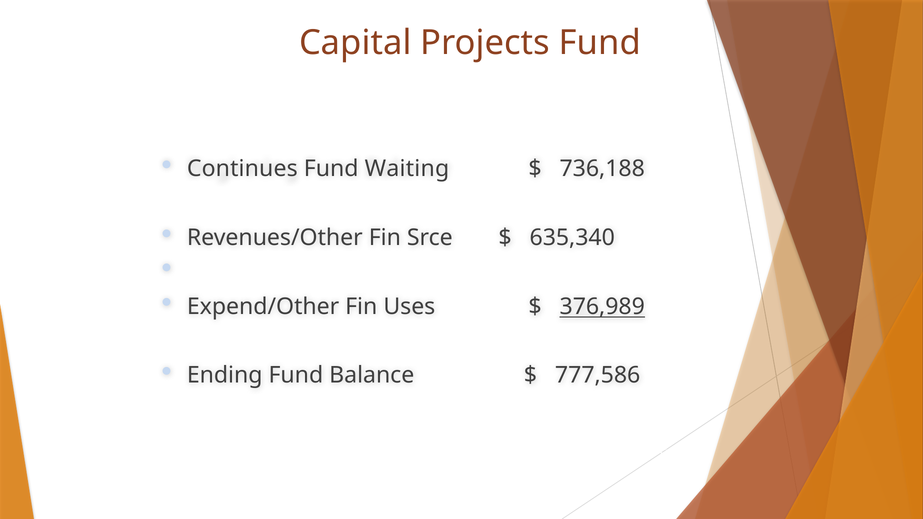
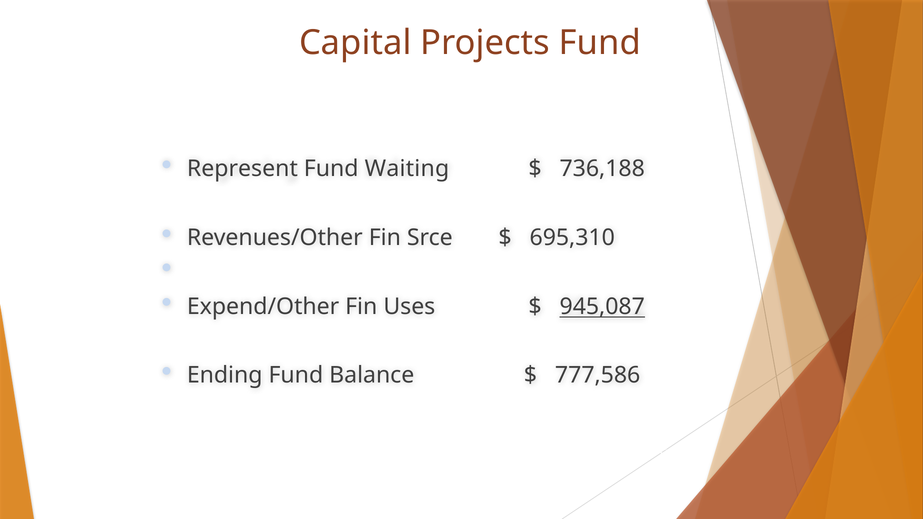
Continues: Continues -> Represent
635,340: 635,340 -> 695,310
376,989: 376,989 -> 945,087
